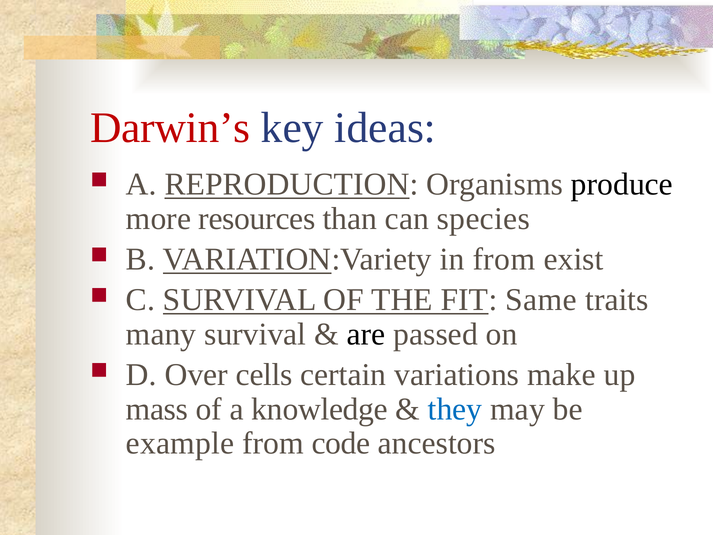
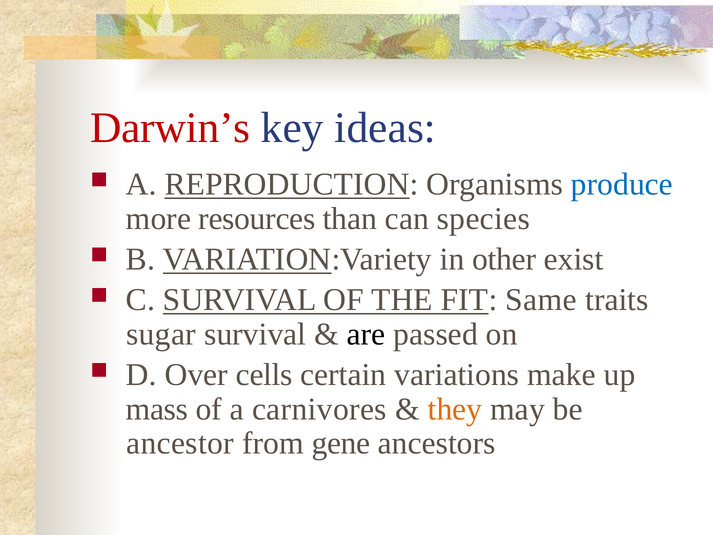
produce colour: black -> blue
in from: from -> other
many: many -> sugar
knowledge: knowledge -> carnivores
they colour: blue -> orange
example: example -> ancestor
code: code -> gene
